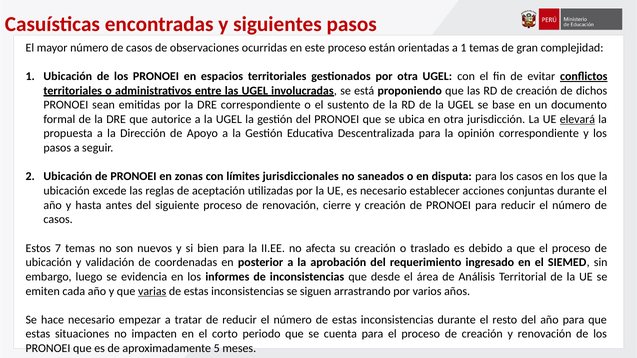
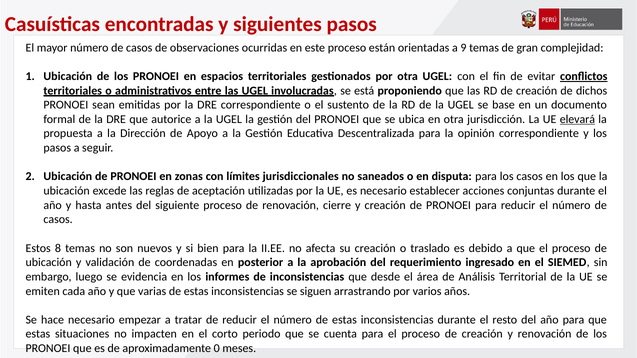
a 1: 1 -> 9
7: 7 -> 8
varias underline: present -> none
5: 5 -> 0
